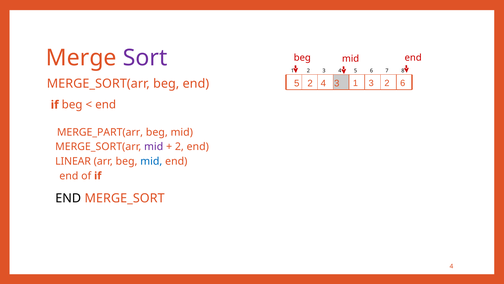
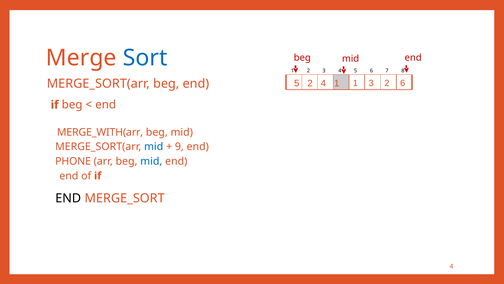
Sort colour: purple -> blue
4 3: 3 -> 1
MERGE_PART(arr: MERGE_PART(arr -> MERGE_WITH(arr
mid at (154, 147) colour: purple -> blue
2 at (179, 147): 2 -> 9
LINEAR: LINEAR -> PHONE
